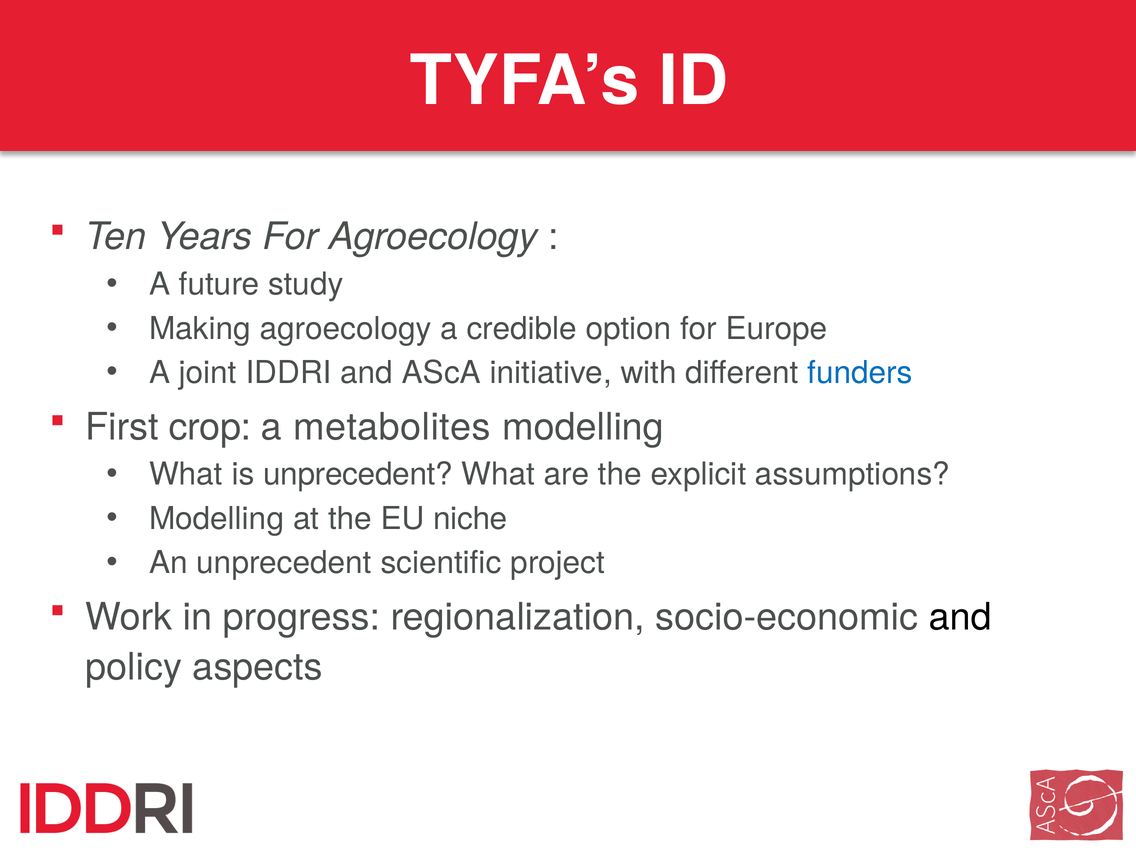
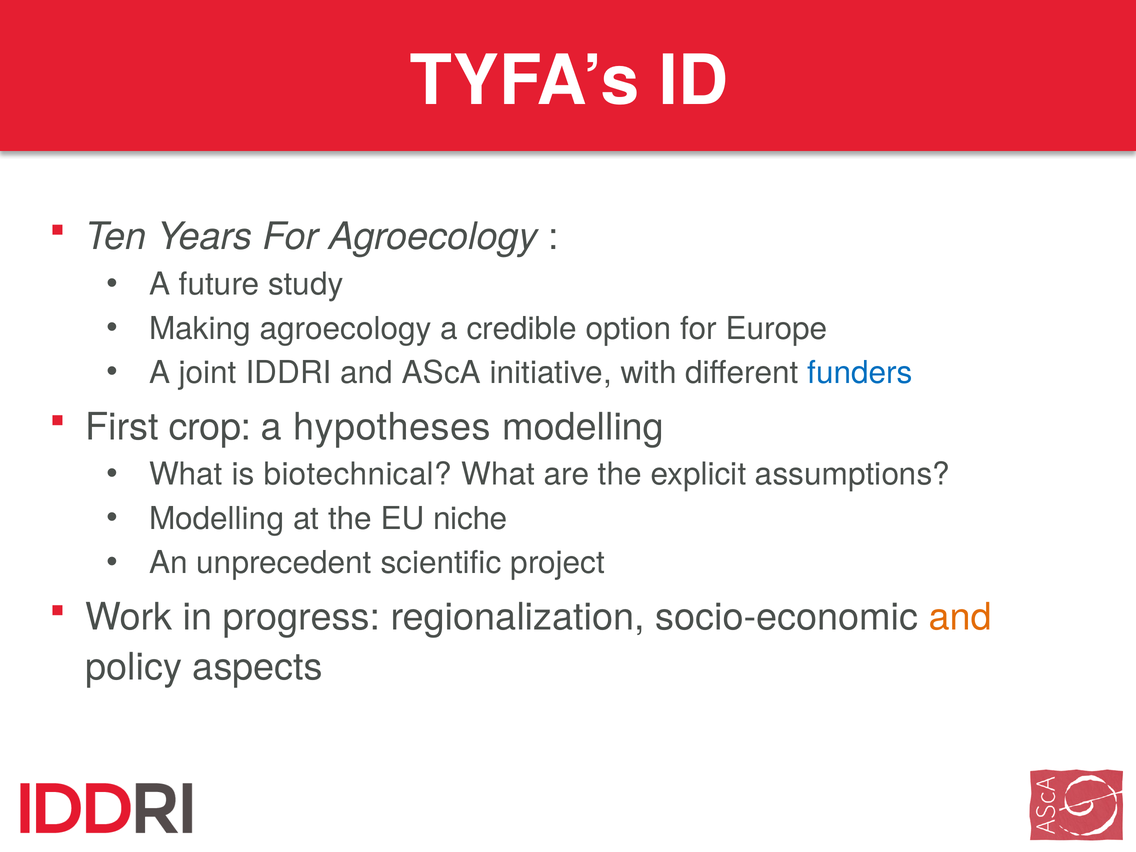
metabolites: metabolites -> hypotheses
is unprecedent: unprecedent -> biotechnical
and at (960, 617) colour: black -> orange
